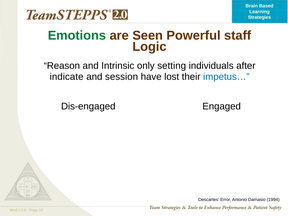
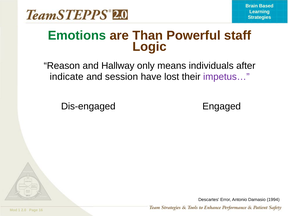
Seen: Seen -> Than
Intrinsic: Intrinsic -> Hallway
setting: setting -> means
impetus… colour: blue -> purple
